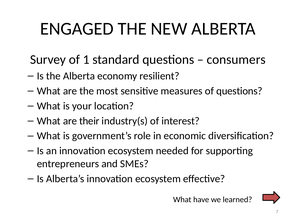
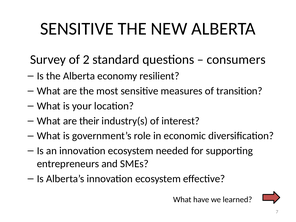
ENGAGED at (77, 29): ENGAGED -> SENSITIVE
1: 1 -> 2
of questions: questions -> transition
